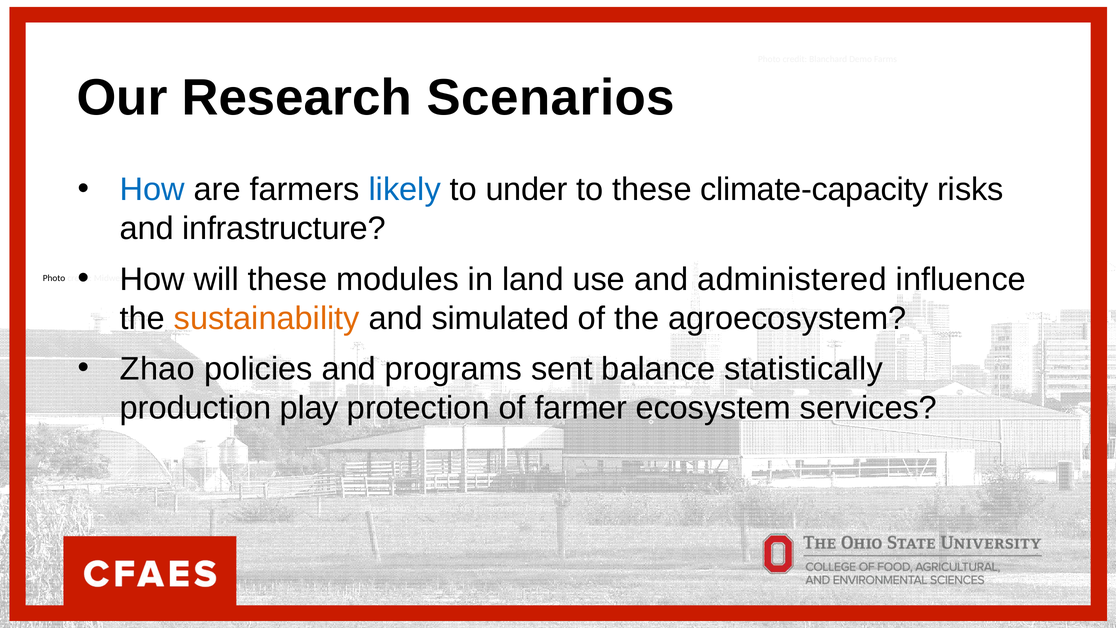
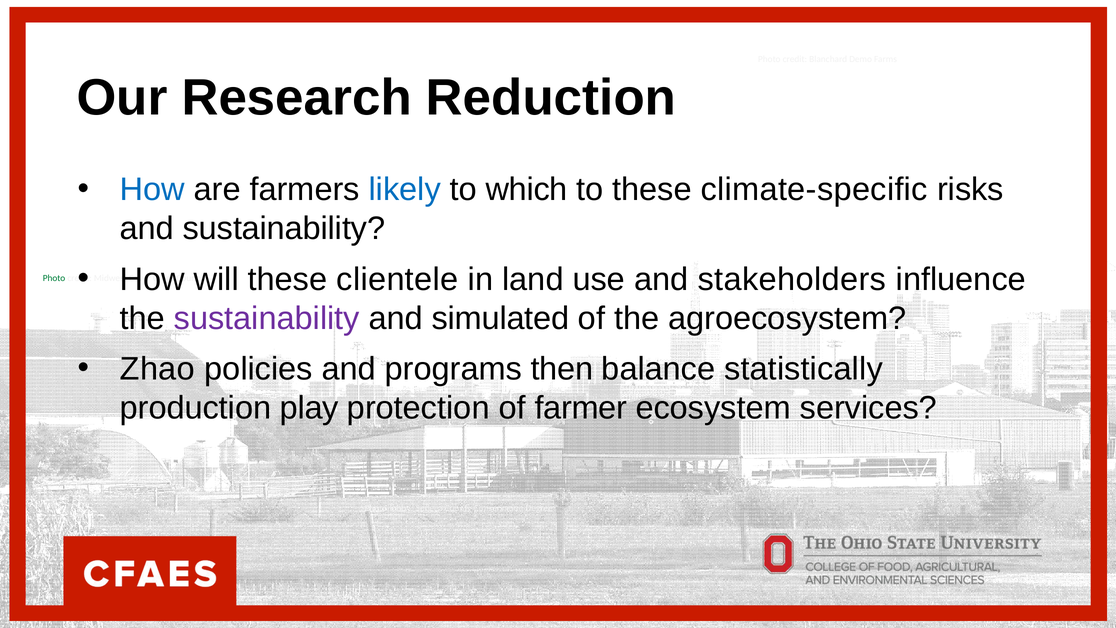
Scenarios: Scenarios -> Reduction
under: under -> which
climate-capacity: climate-capacity -> climate-specific
and infrastructure: infrastructure -> sustainability
modules: modules -> clientele
administered: administered -> stakeholders
Photo at (54, 278) colour: black -> green
sustainability at (267, 318) colour: orange -> purple
sent: sent -> then
